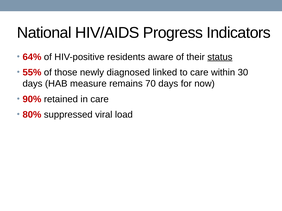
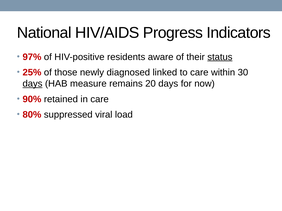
64%: 64% -> 97%
55%: 55% -> 25%
days at (32, 84) underline: none -> present
70: 70 -> 20
